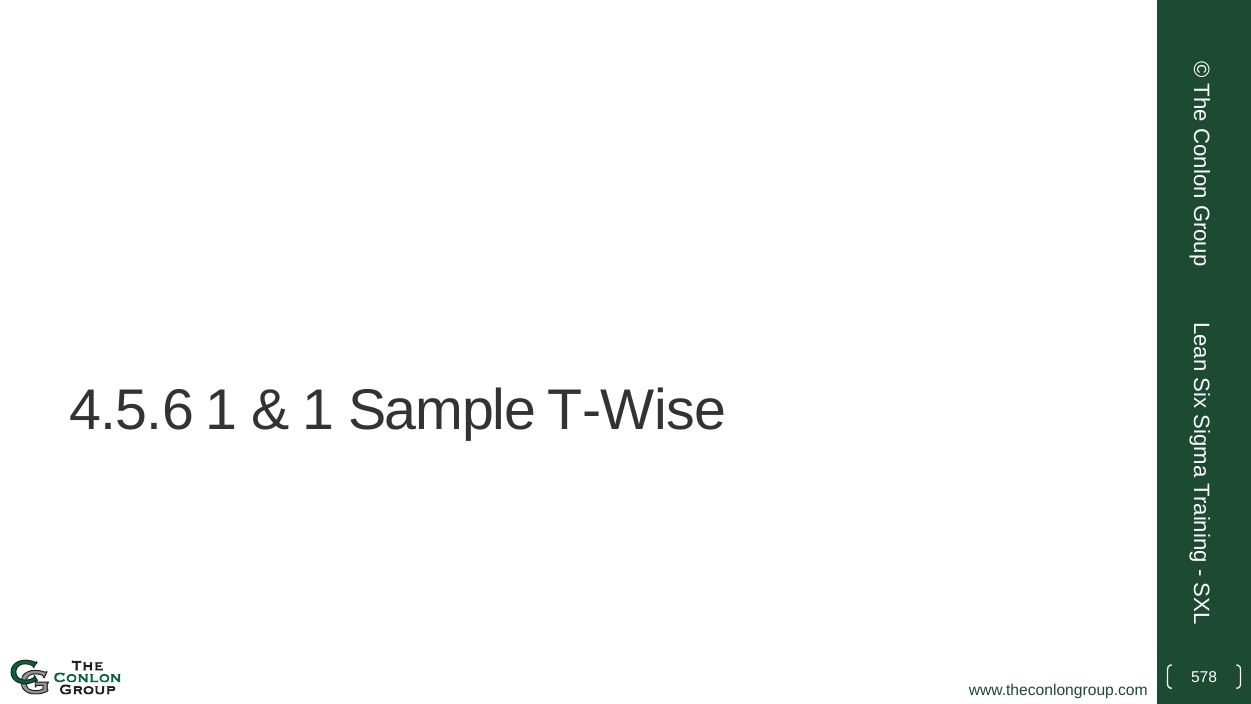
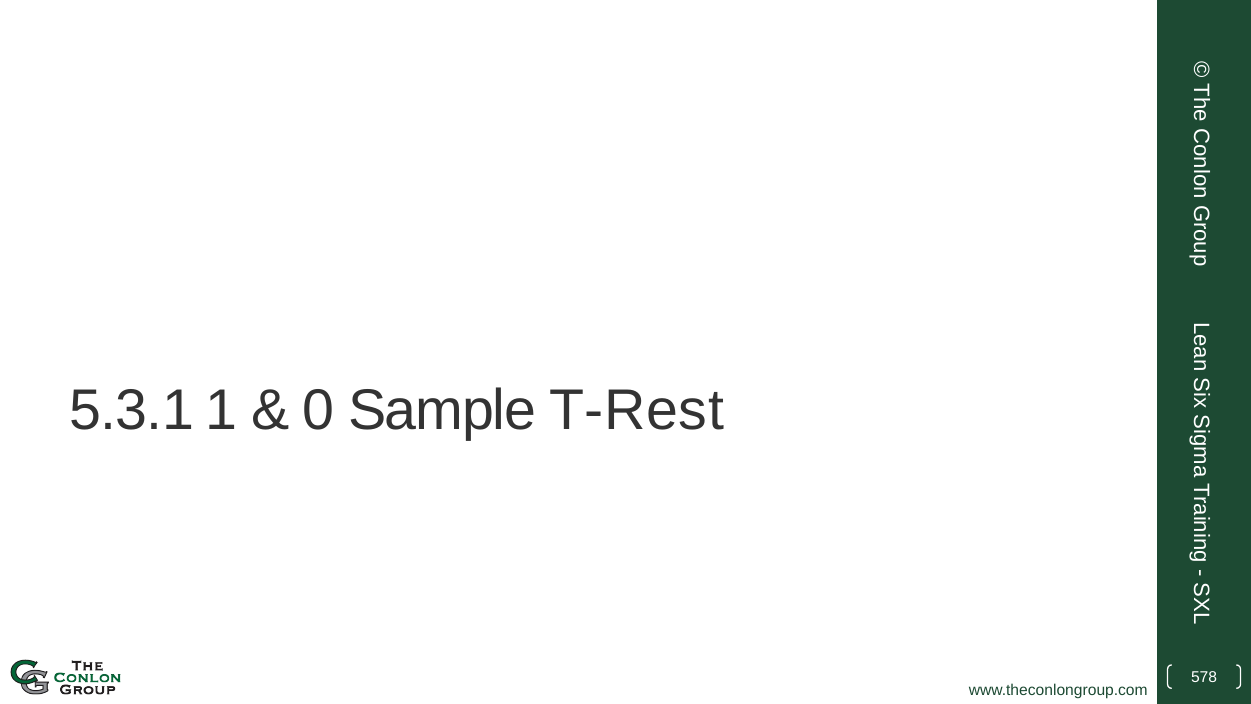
4.5.6: 4.5.6 -> 5.3.1
1 at (319, 411): 1 -> 0
T-Wise: T-Wise -> T-Rest
